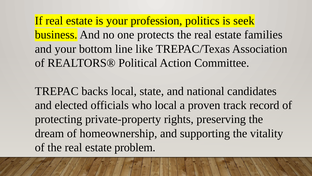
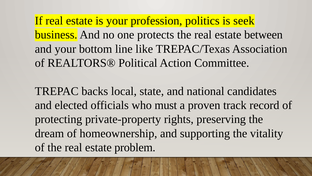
families: families -> between
who local: local -> must
